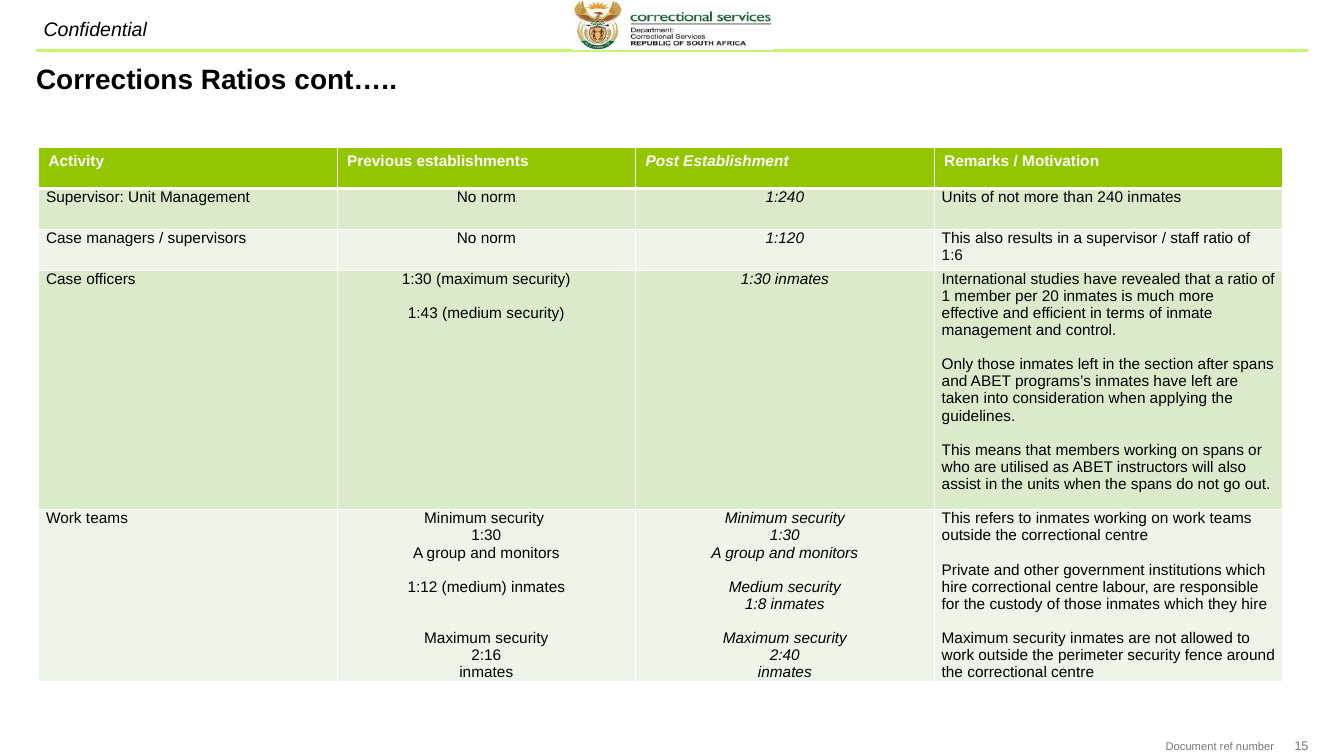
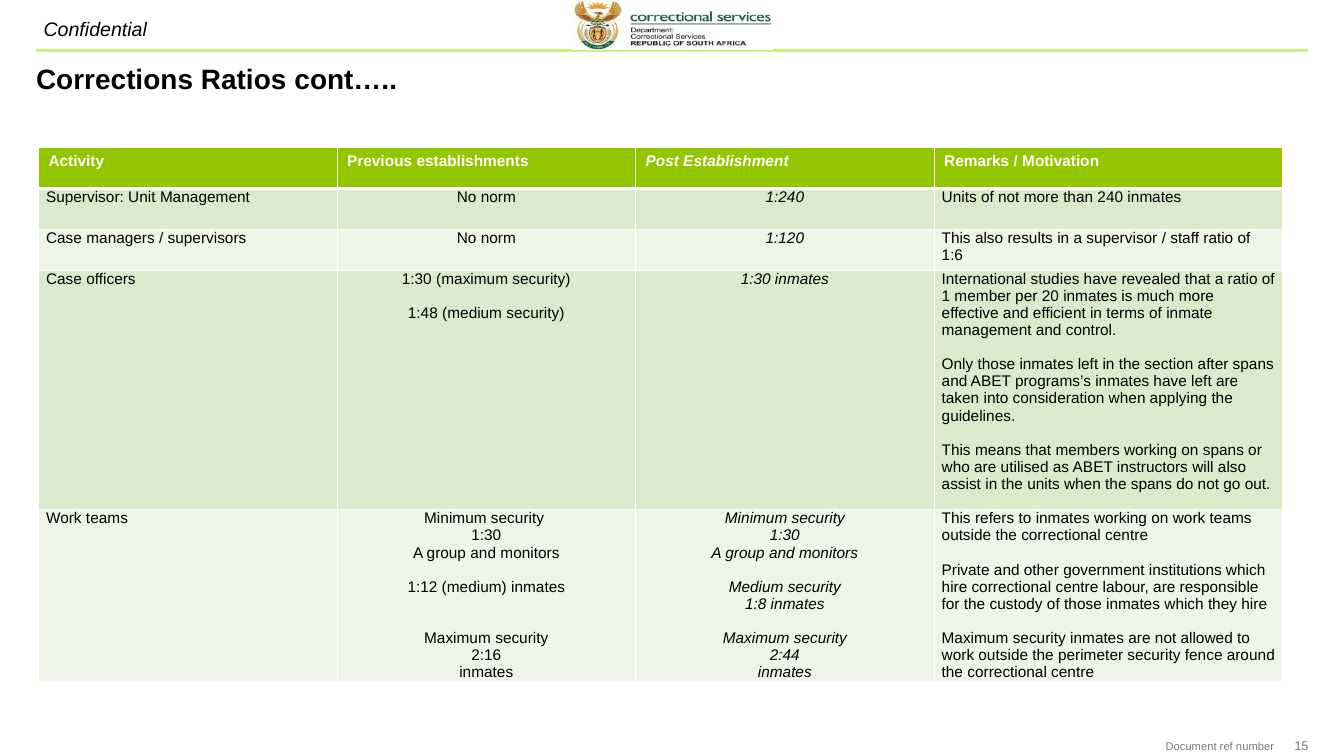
1:43: 1:43 -> 1:48
2:40: 2:40 -> 2:44
